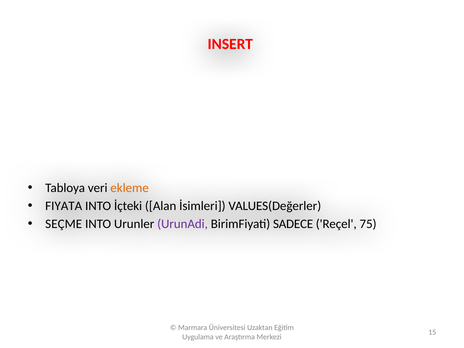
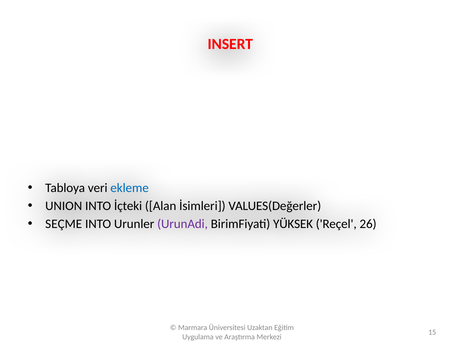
ekleme colour: orange -> blue
FIYATA: FIYATA -> UNION
SADECE: SADECE -> YÜKSEK
75: 75 -> 26
